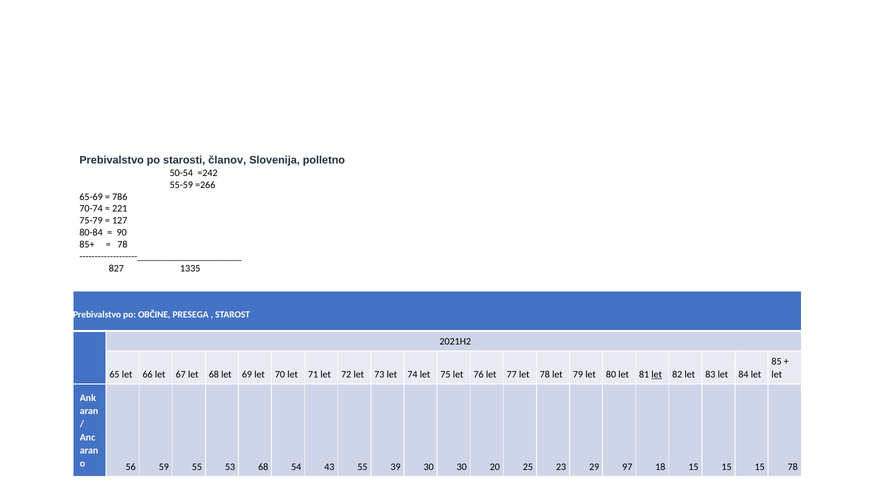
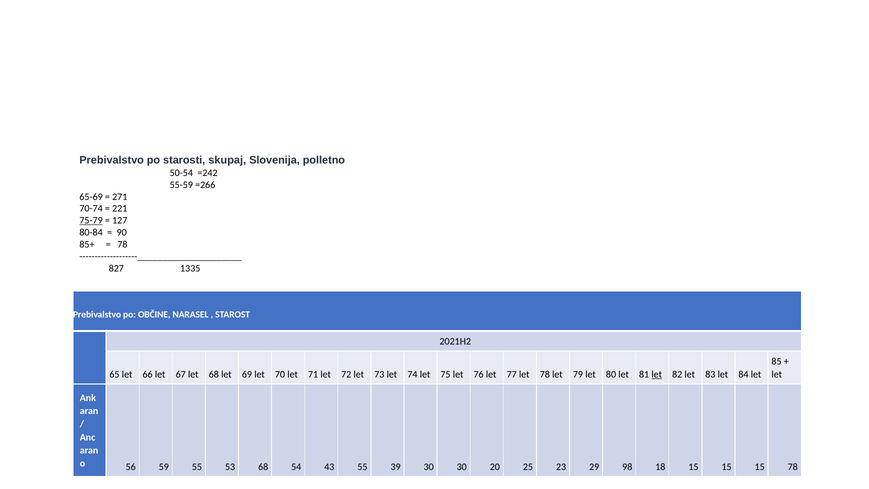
članov: članov -> skupaj
786: 786 -> 271
75-79 underline: none -> present
PRESEGA: PRESEGA -> NARASEL
97: 97 -> 98
